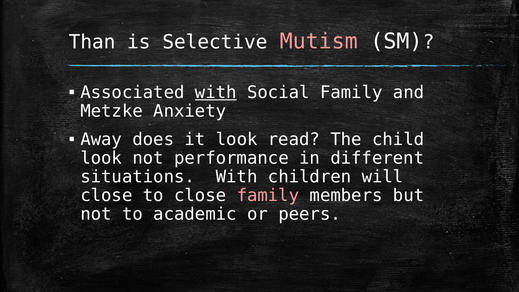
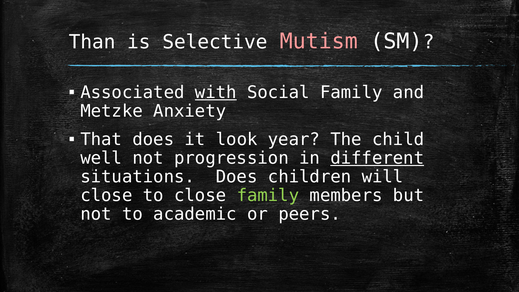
Away: Away -> That
read: read -> year
look at (101, 158): look -> well
performance: performance -> progression
different underline: none -> present
situations With: With -> Does
family at (268, 196) colour: pink -> light green
